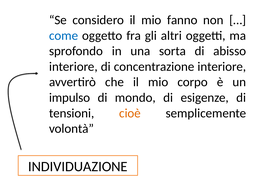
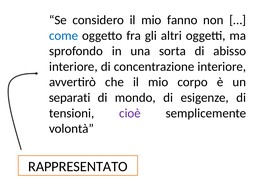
impulso: impulso -> separati
cioè colour: orange -> purple
INDIVIDUAZIONE: INDIVIDUAZIONE -> RAPPRESENTATO
